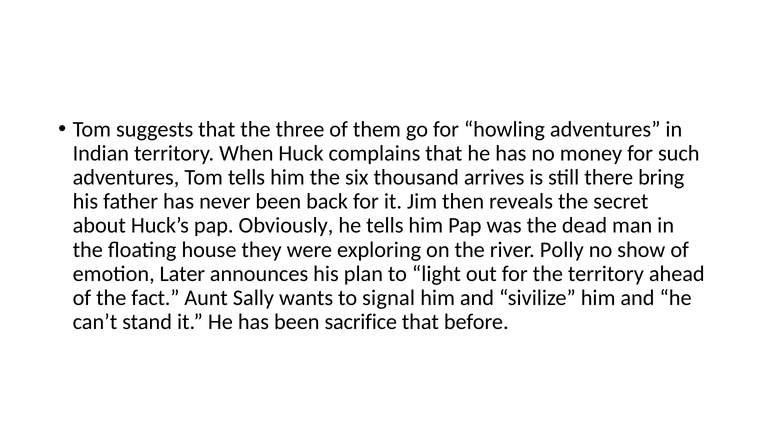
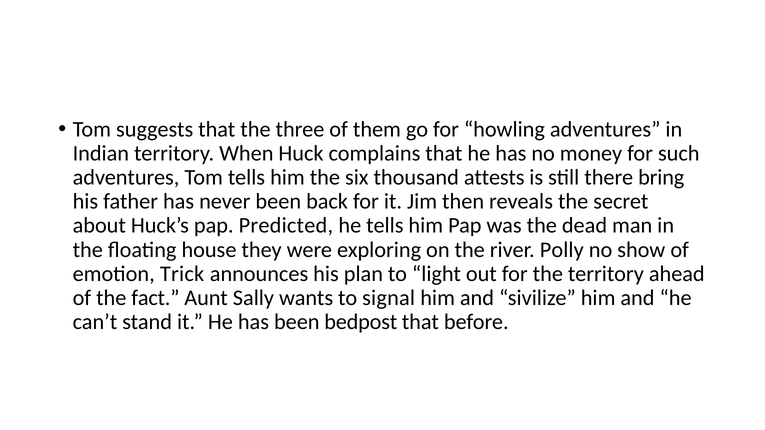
arrives: arrives -> attests
Obviously: Obviously -> Predicted
Later: Later -> Trick
sacrifice: sacrifice -> bedpost
